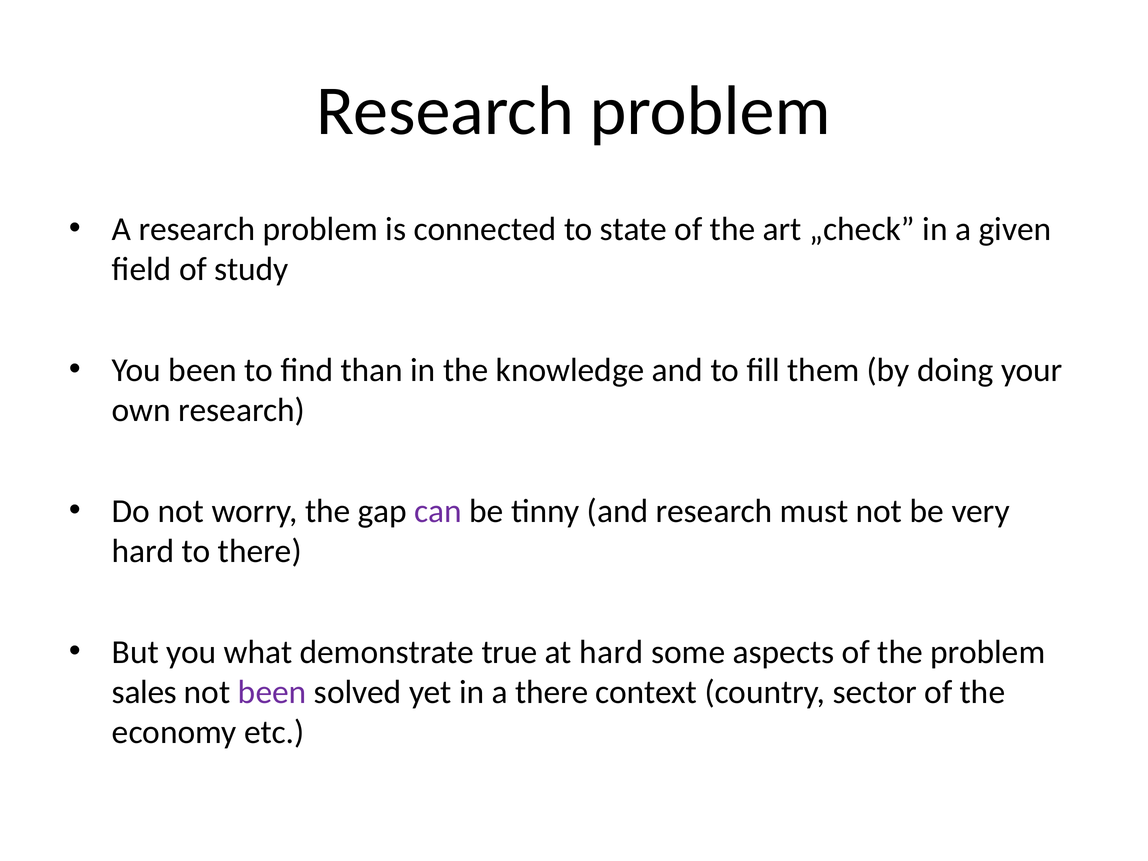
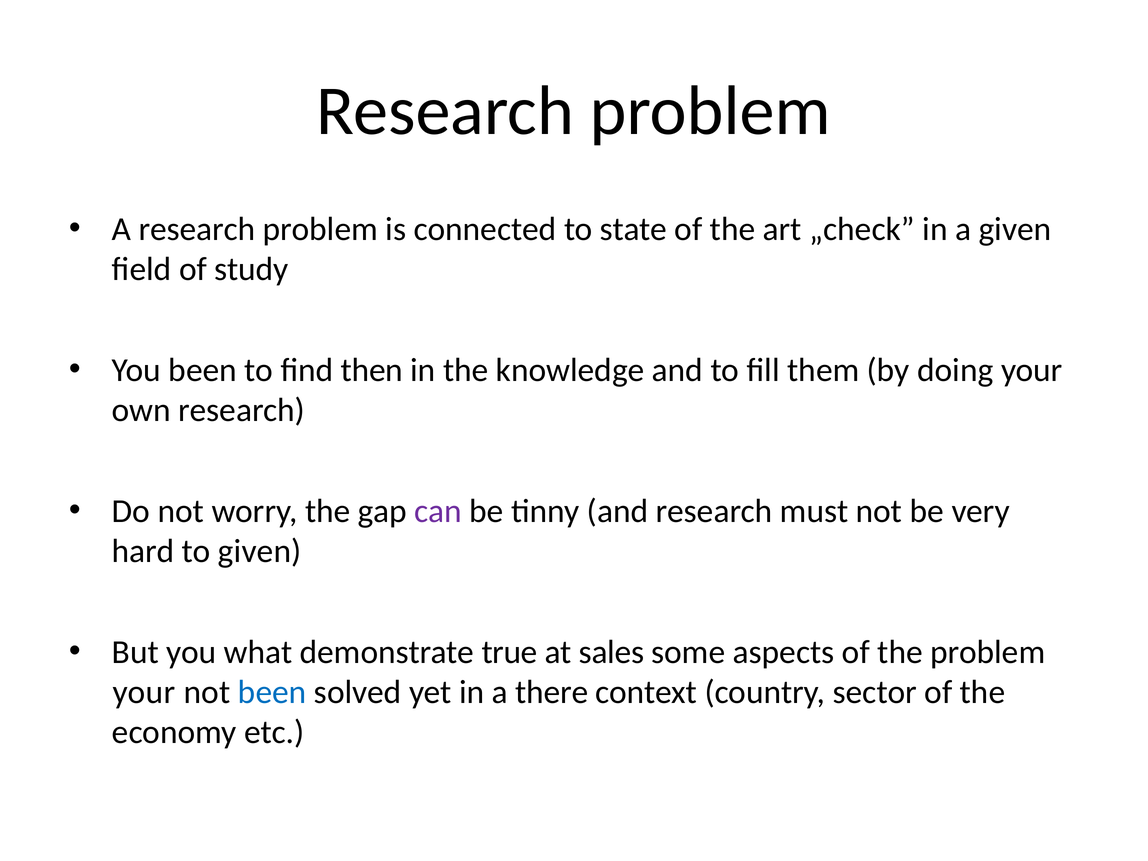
than: than -> then
to there: there -> given
at hard: hard -> sales
sales at (144, 692): sales -> your
been at (272, 692) colour: purple -> blue
